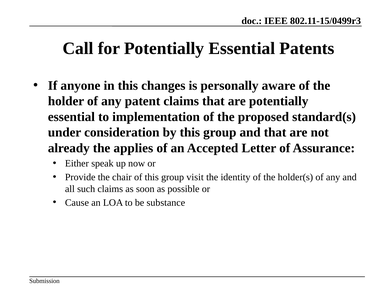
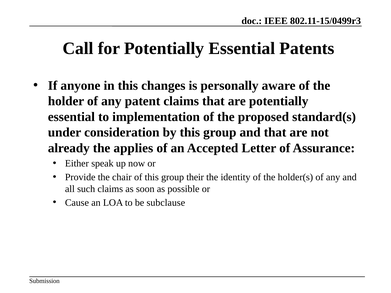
visit: visit -> their
substance: substance -> subclause
